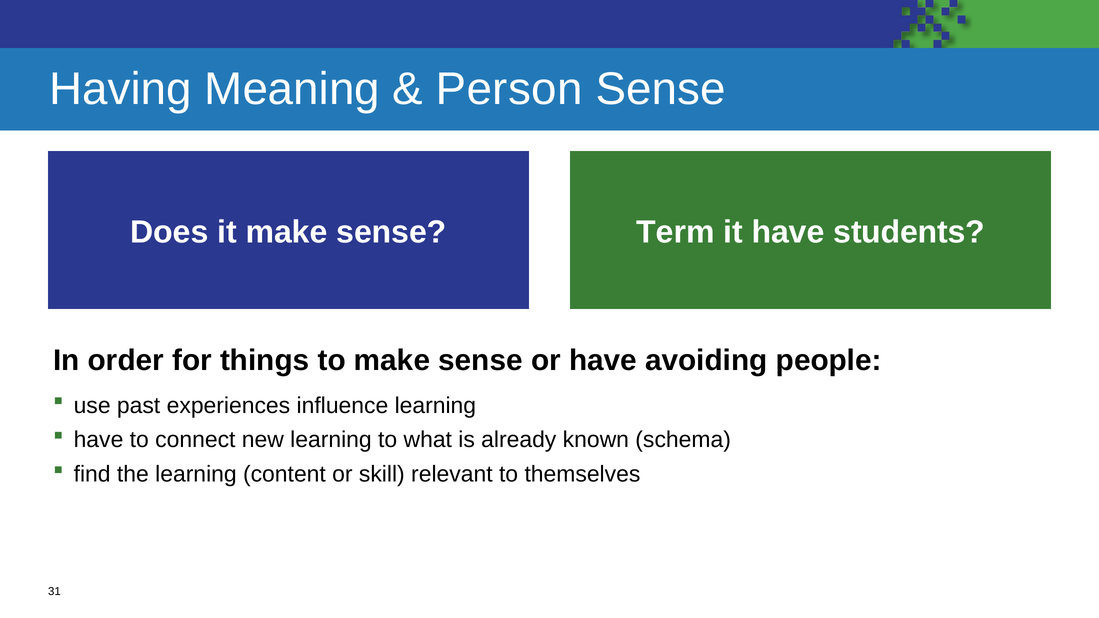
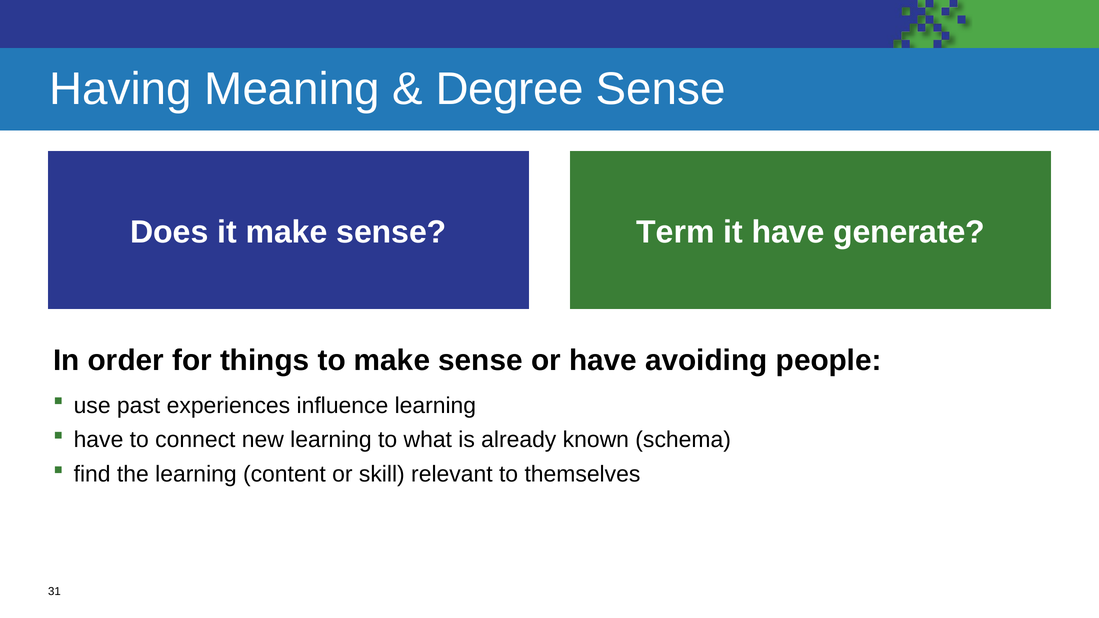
Person: Person -> Degree
students: students -> generate
